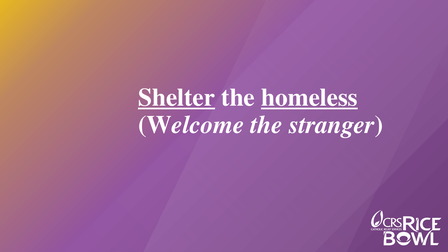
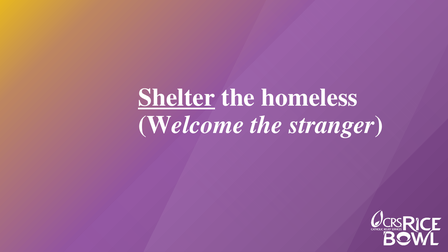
homeless underline: present -> none
